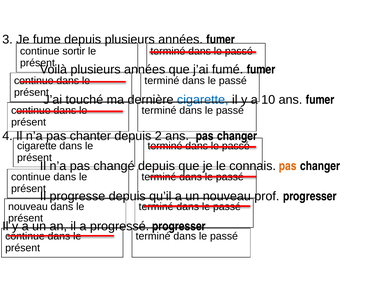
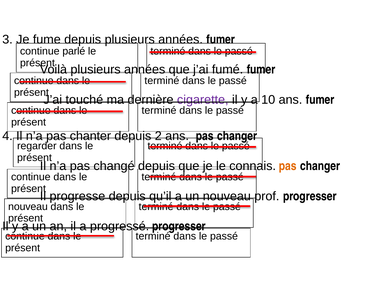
sortir: sortir -> parlé
cigarette at (203, 100) colour: blue -> purple
cigarette at (37, 146): cigarette -> regarder
